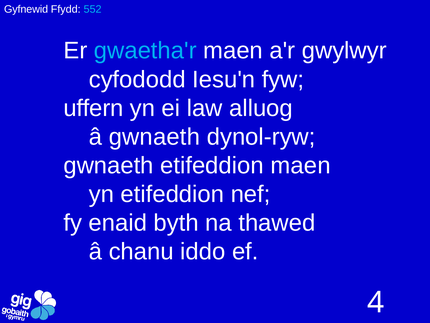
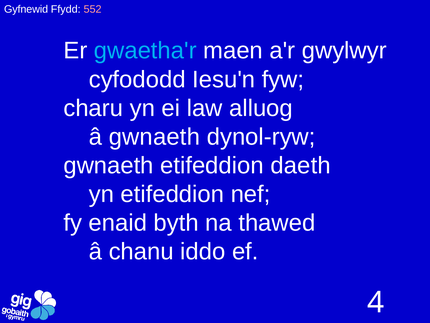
552 colour: light blue -> pink
uffern: uffern -> charu
etifeddion maen: maen -> daeth
